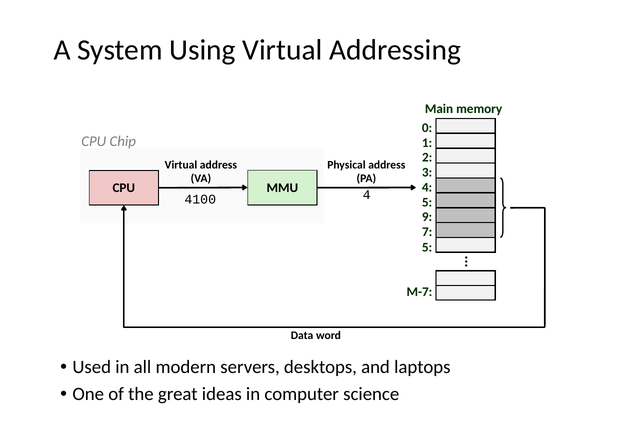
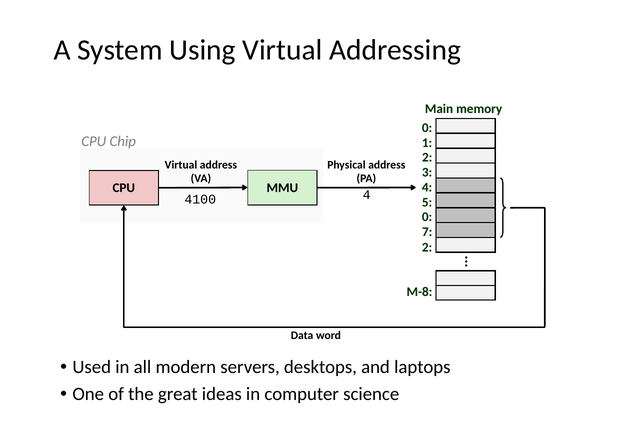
9 at (427, 217): 9 -> 0
5 at (427, 247): 5 -> 2
M-7: M-7 -> M-8
